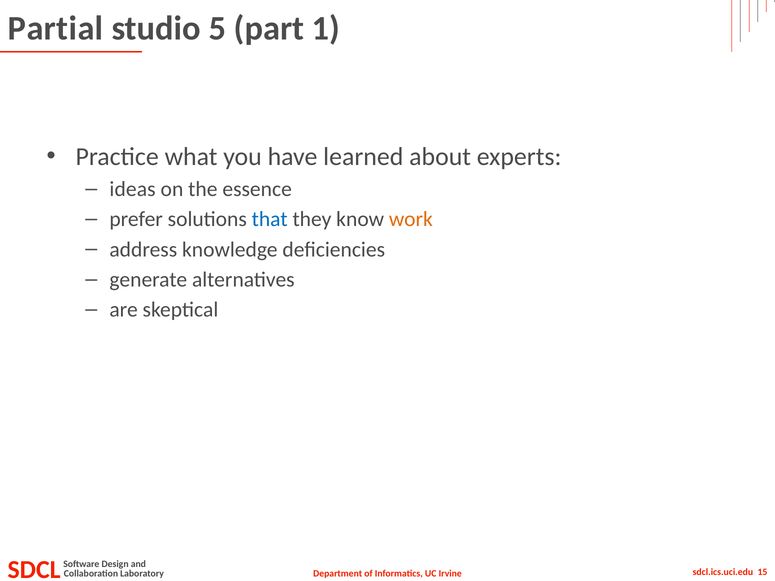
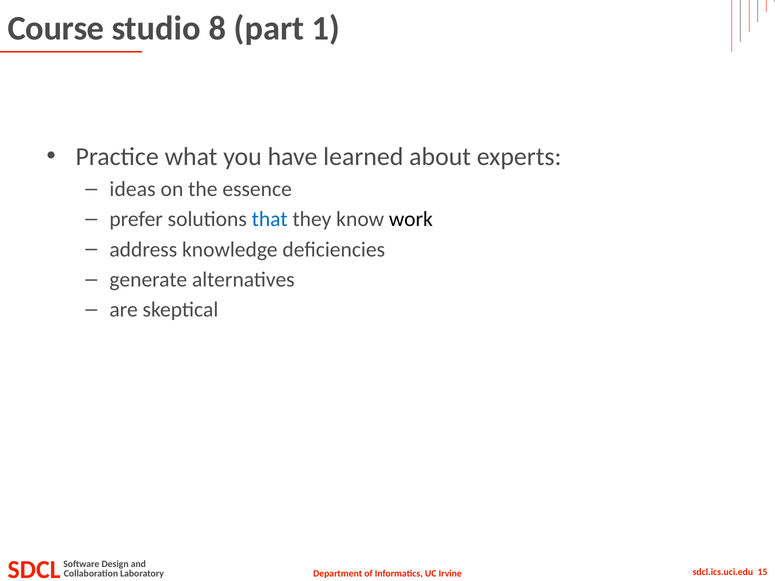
Partial: Partial -> Course
5: 5 -> 8
work colour: orange -> black
